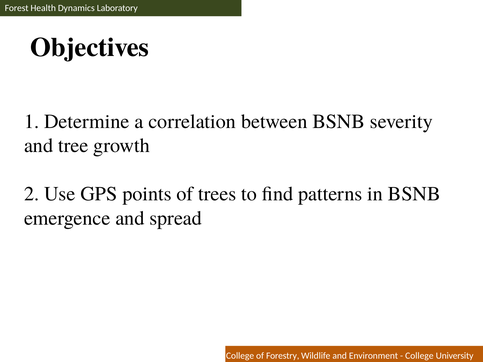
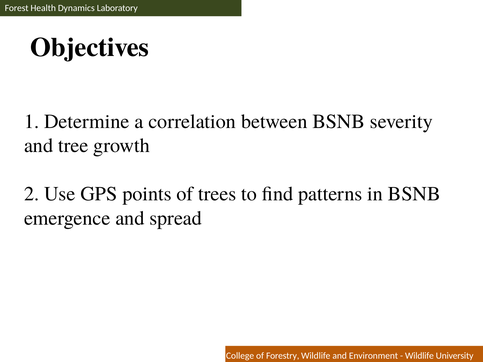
College at (419, 356): College -> Wildlife
